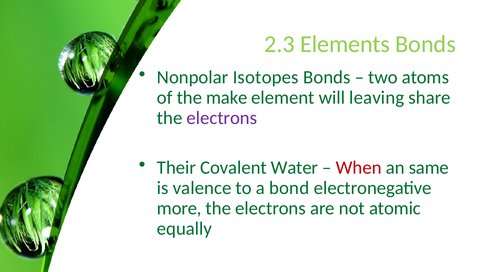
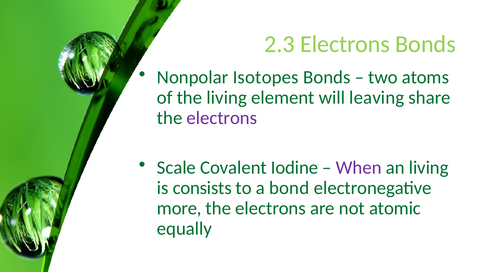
2.3 Elements: Elements -> Electrons
the make: make -> living
Their: Their -> Scale
Water: Water -> Iodine
When colour: red -> purple
an same: same -> living
valence: valence -> consists
